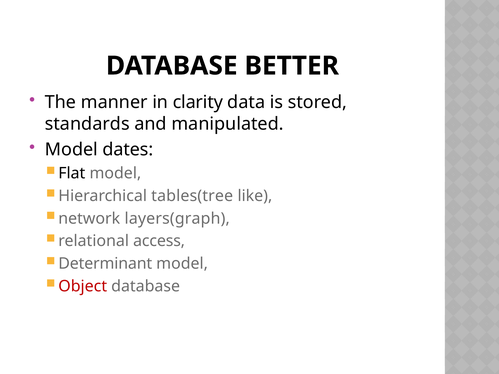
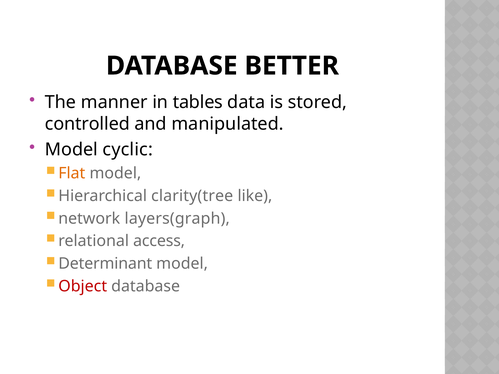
clarity: clarity -> tables
standards: standards -> controlled
dates: dates -> cyclic
Flat colour: black -> orange
tables(tree: tables(tree -> clarity(tree
